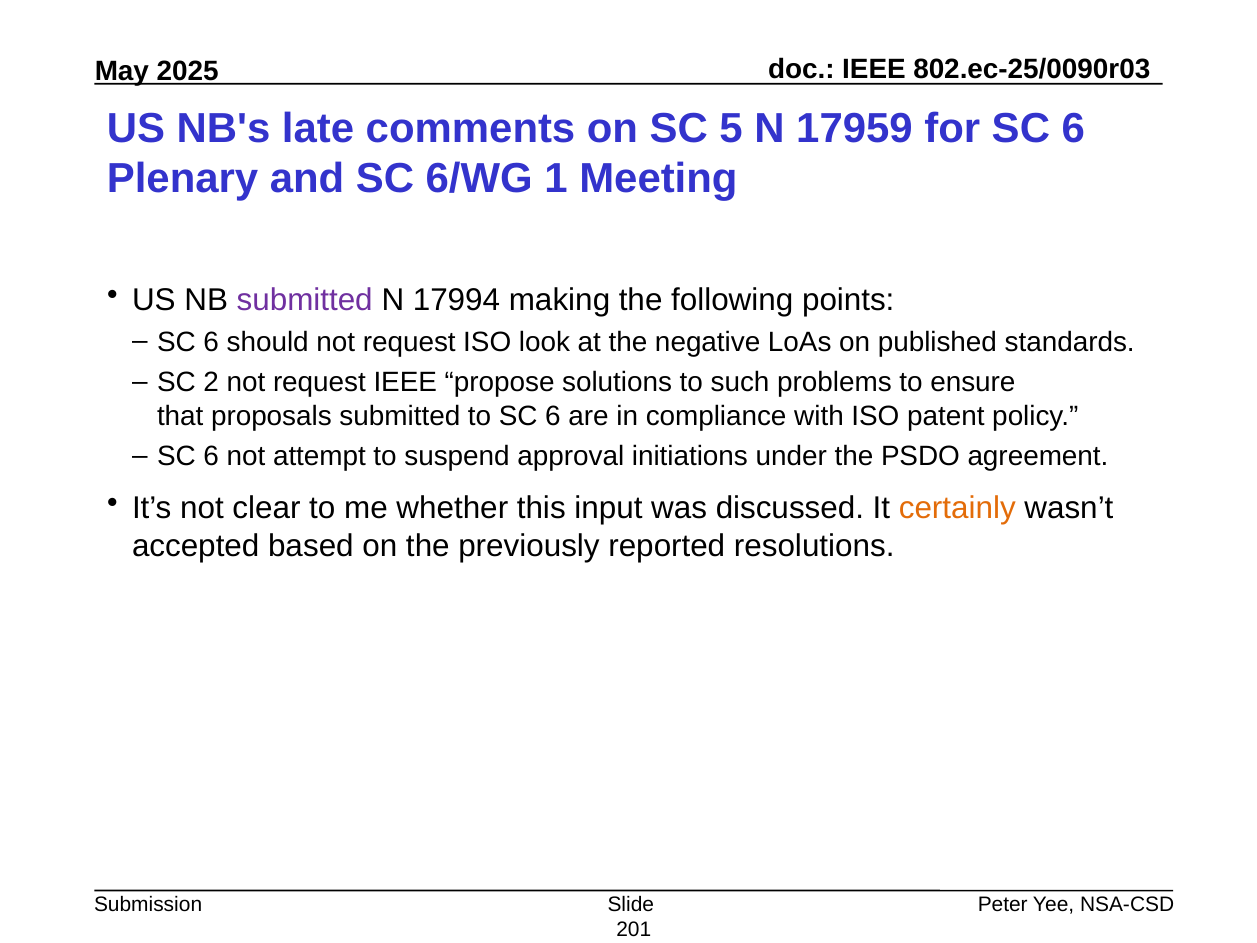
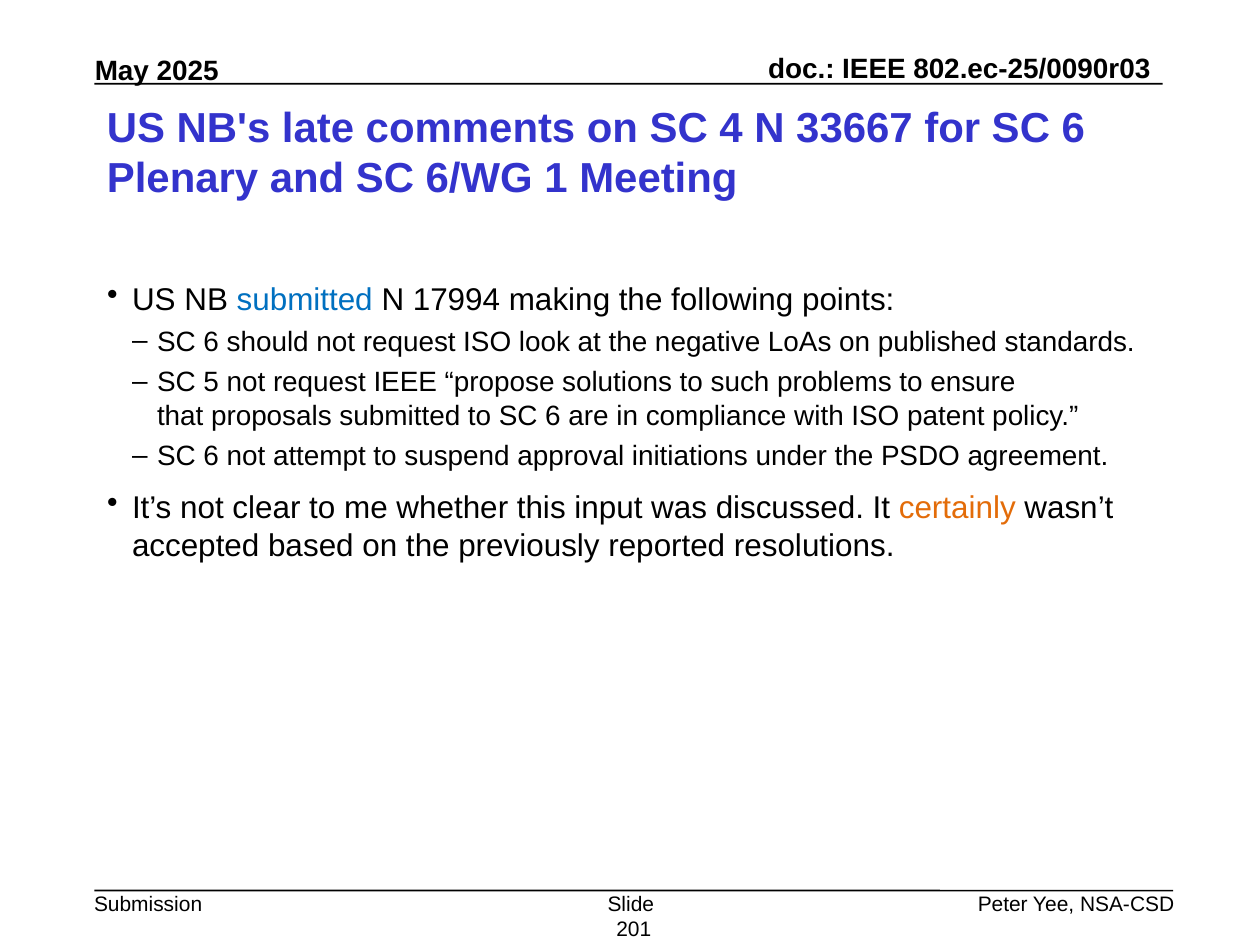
5: 5 -> 4
17959: 17959 -> 33667
submitted at (305, 300) colour: purple -> blue
2: 2 -> 5
